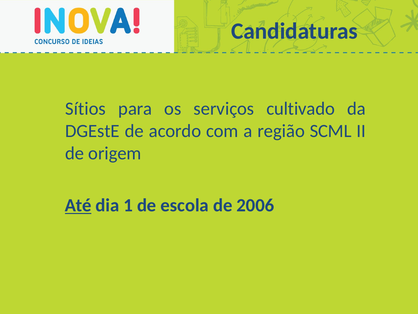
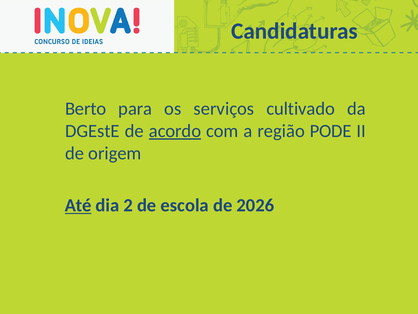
Sítios: Sítios -> Berto
acordo underline: none -> present
SCML: SCML -> PODE
1: 1 -> 2
2006: 2006 -> 2026
